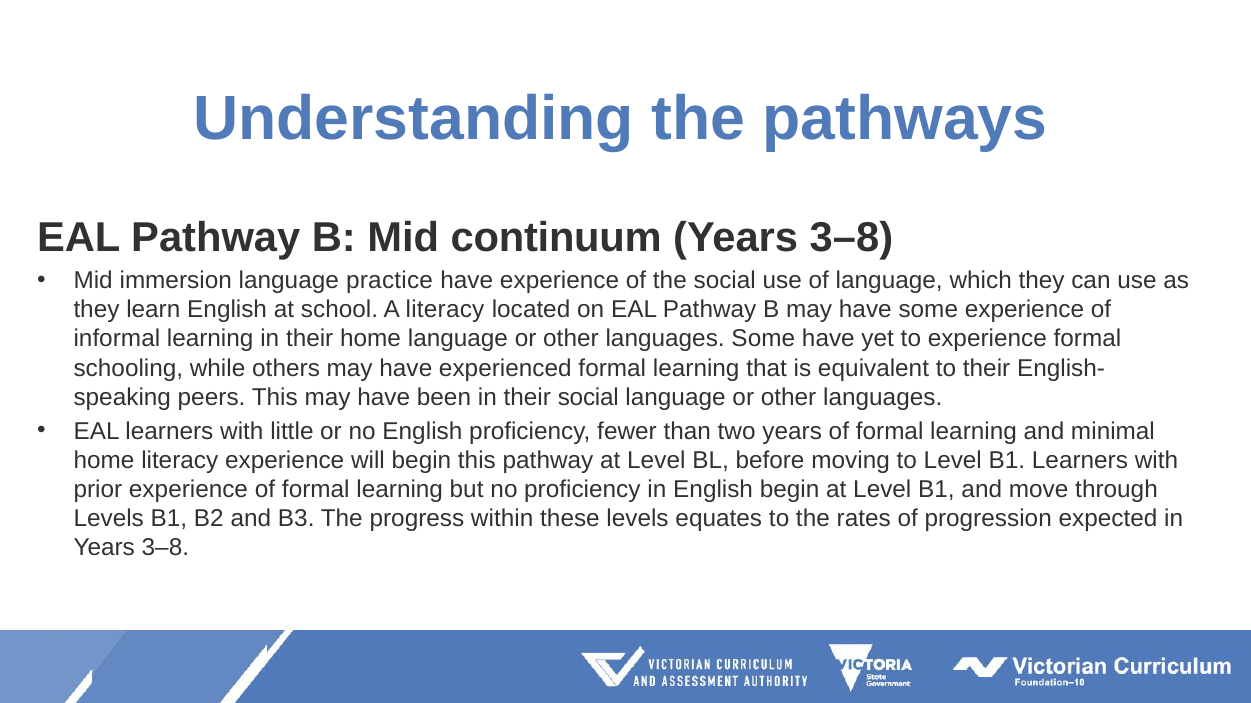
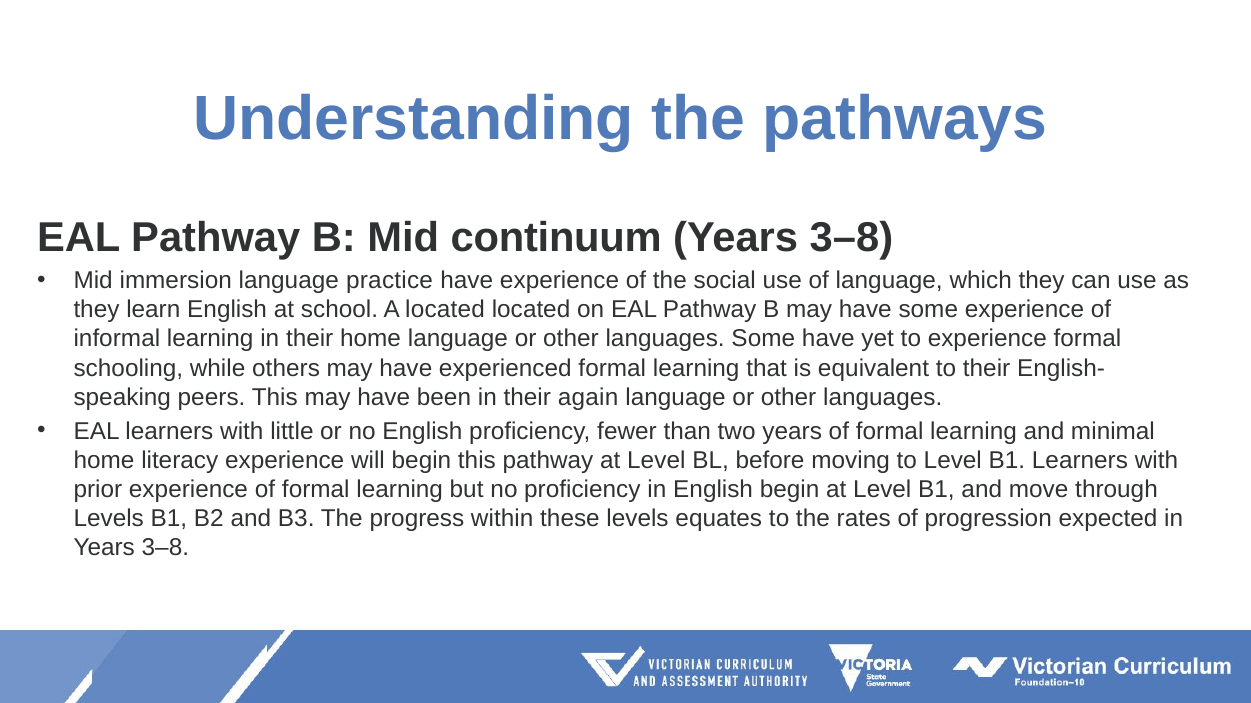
A literacy: literacy -> located
their social: social -> again
